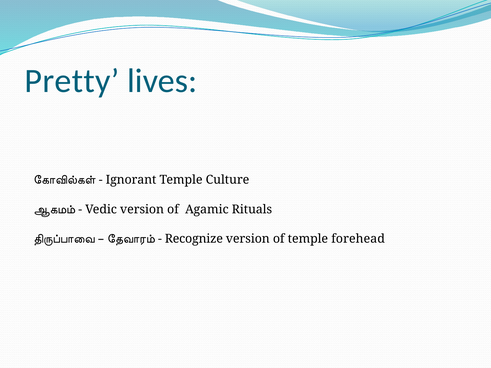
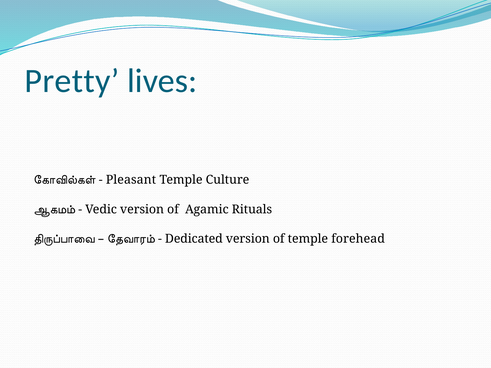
Ignorant: Ignorant -> Pleasant
Recognize: Recognize -> Dedicated
